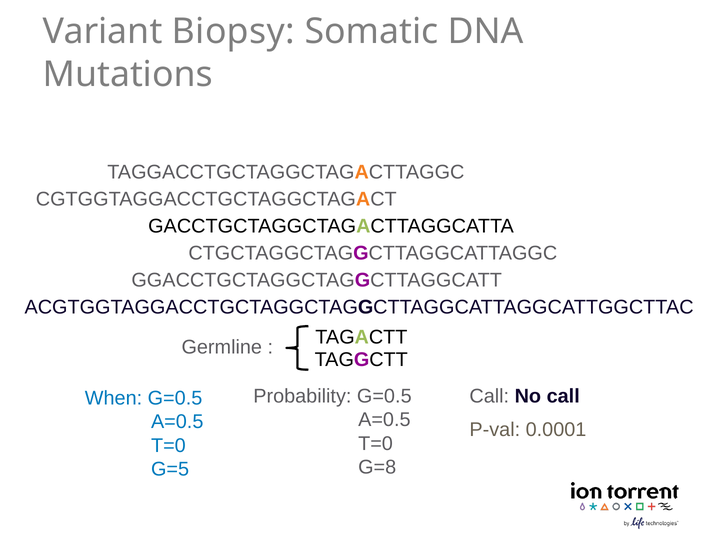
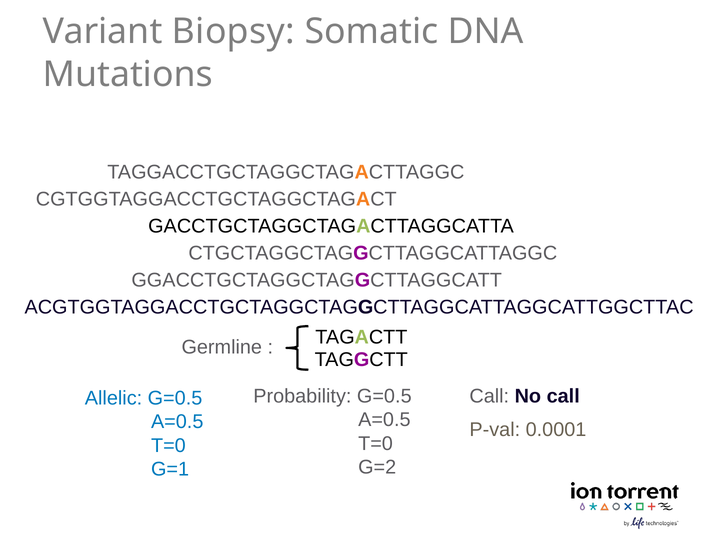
When: When -> Allelic
G=8: G=8 -> G=2
G=5: G=5 -> G=1
